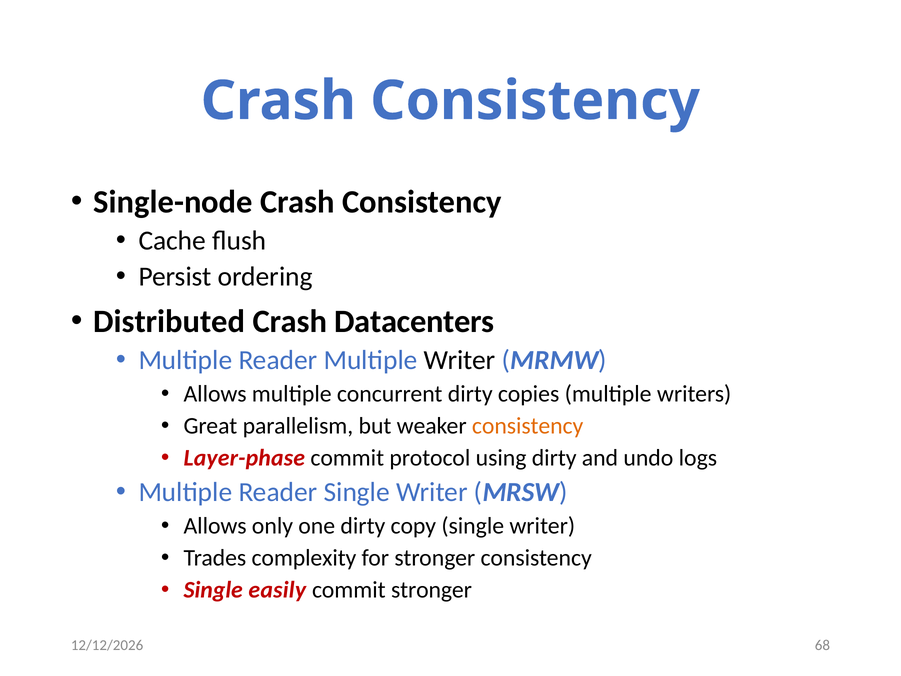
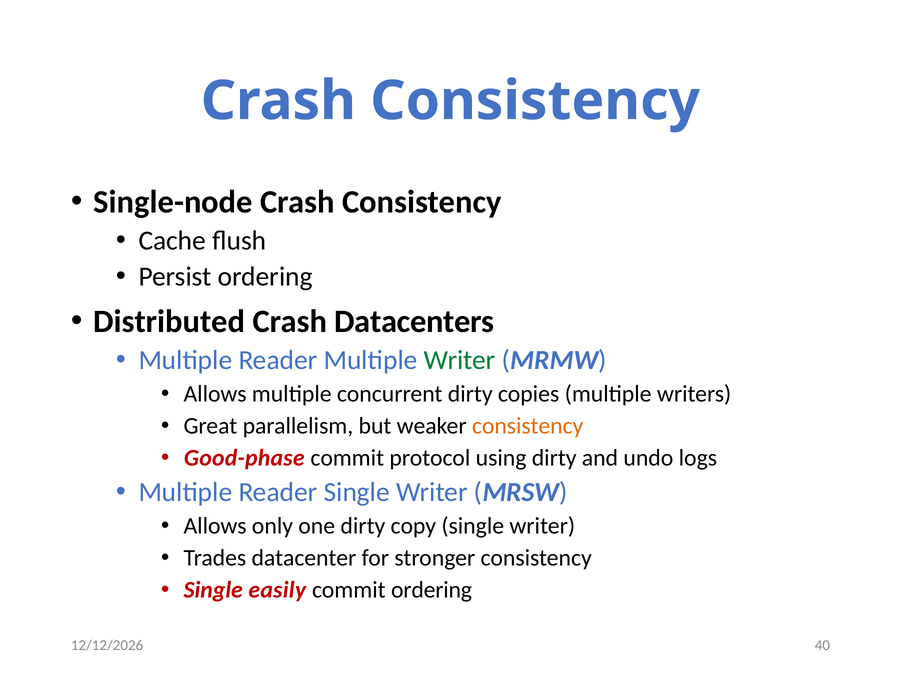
Writer at (460, 360) colour: black -> green
Layer-phase: Layer-phase -> Good-phase
complexity: complexity -> datacenter
commit stronger: stronger -> ordering
68: 68 -> 40
